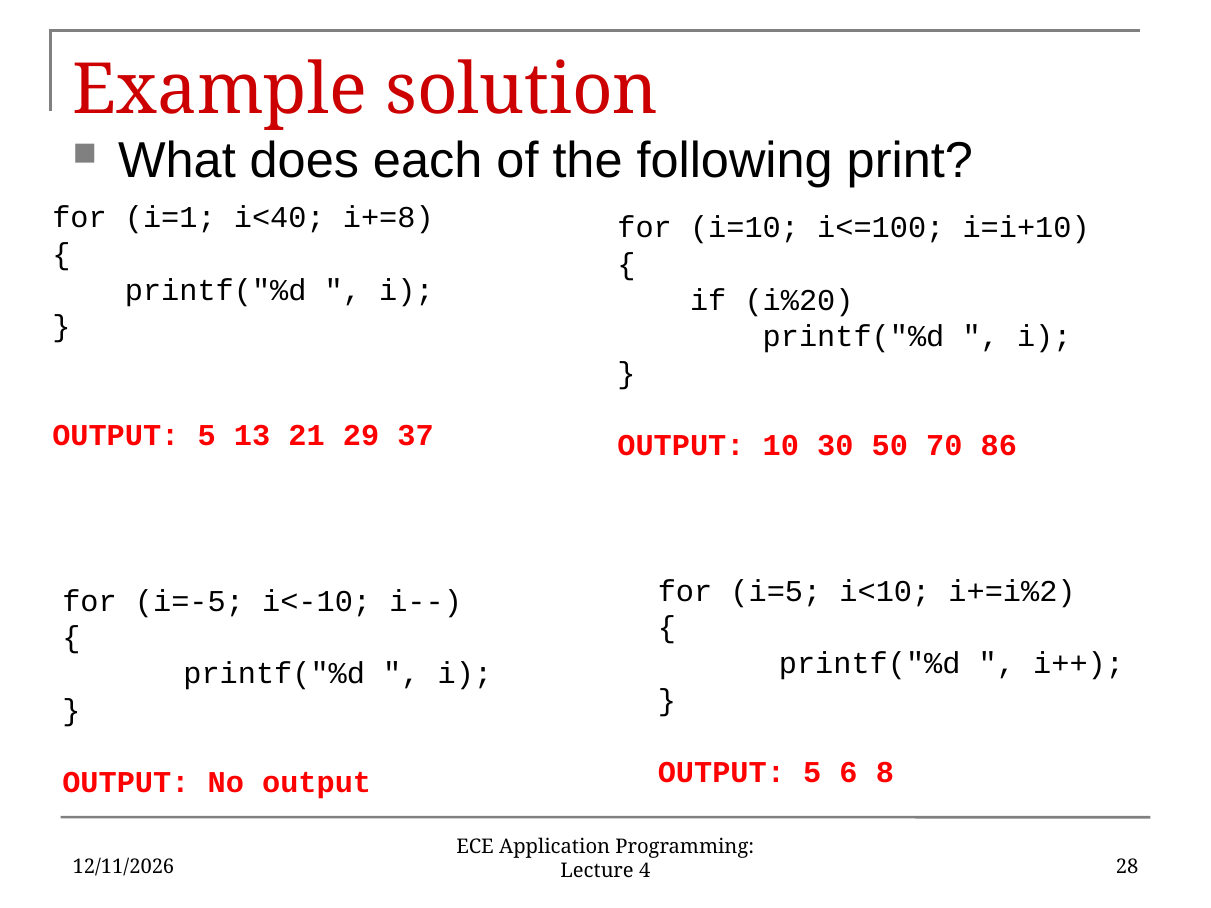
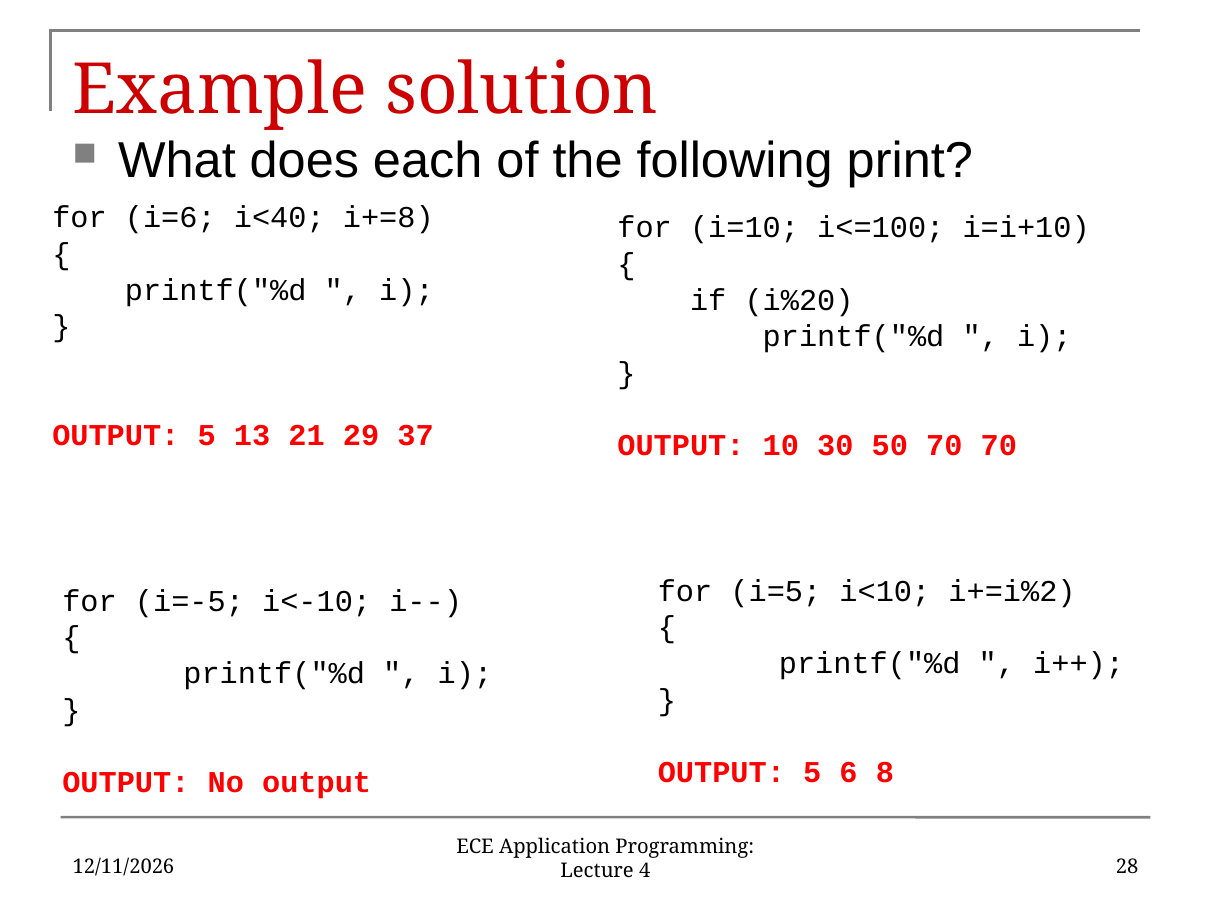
i=1: i=1 -> i=6
70 86: 86 -> 70
